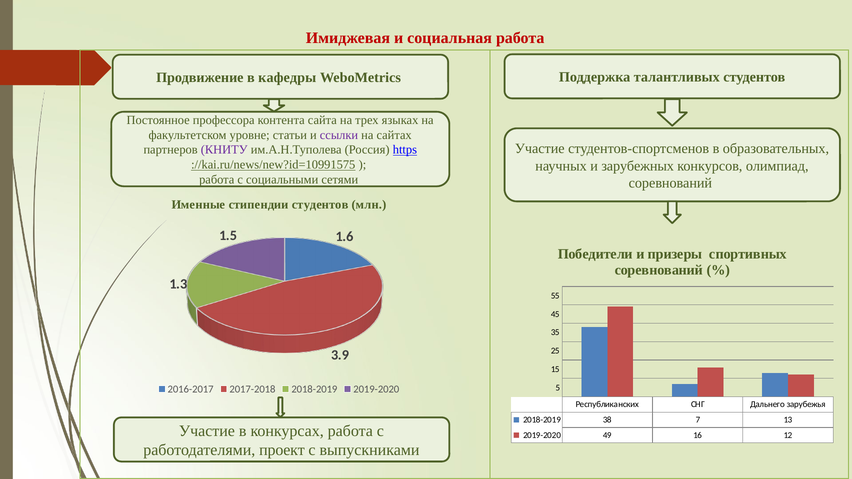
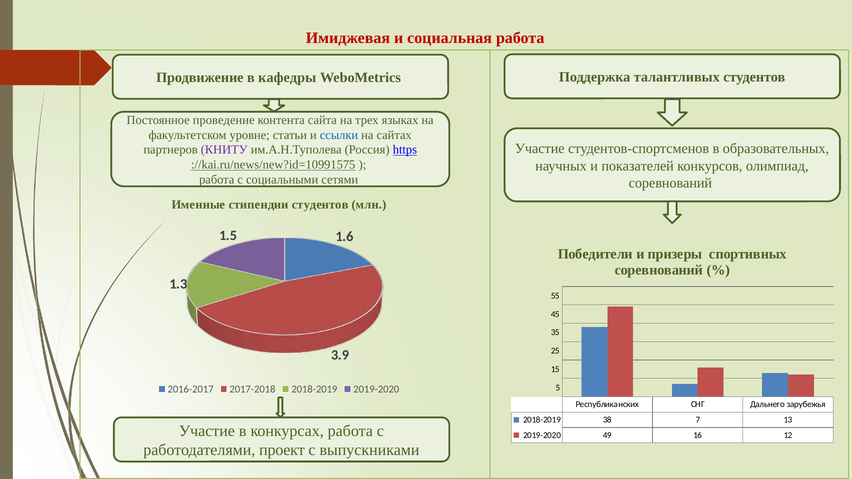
профессора: профессора -> проведение
ссылки colour: purple -> blue
зарубежных: зарубежных -> показателей
